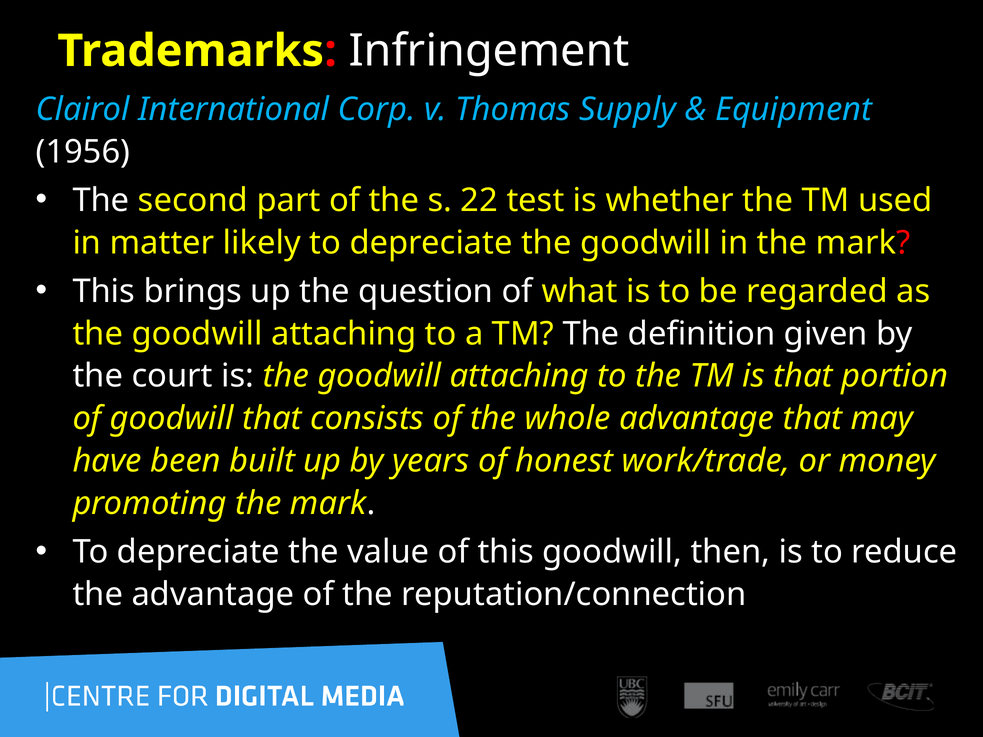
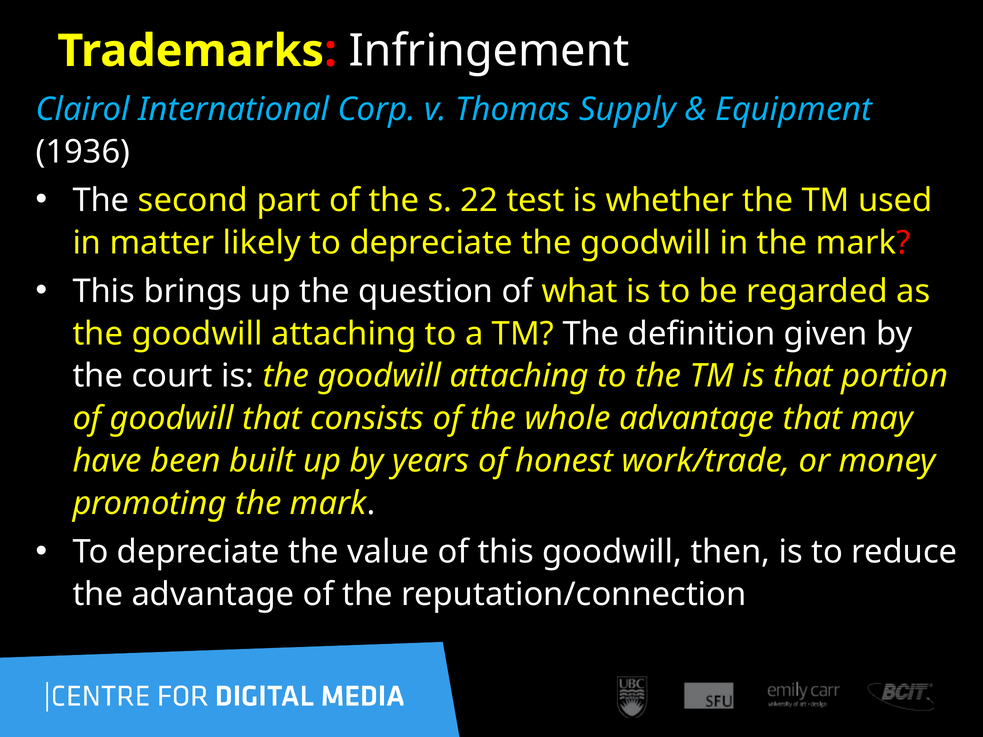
1956: 1956 -> 1936
